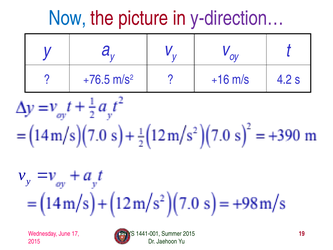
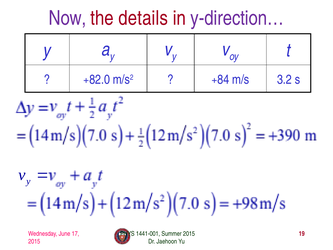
Now colour: blue -> purple
picture: picture -> details
+76.5: +76.5 -> +82.0
+16: +16 -> +84
4.2: 4.2 -> 3.2
